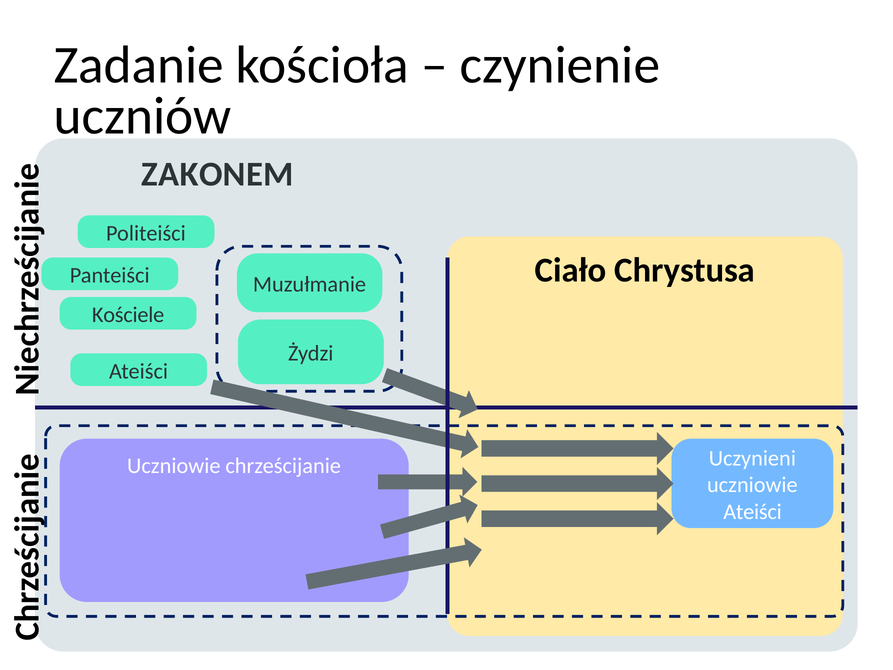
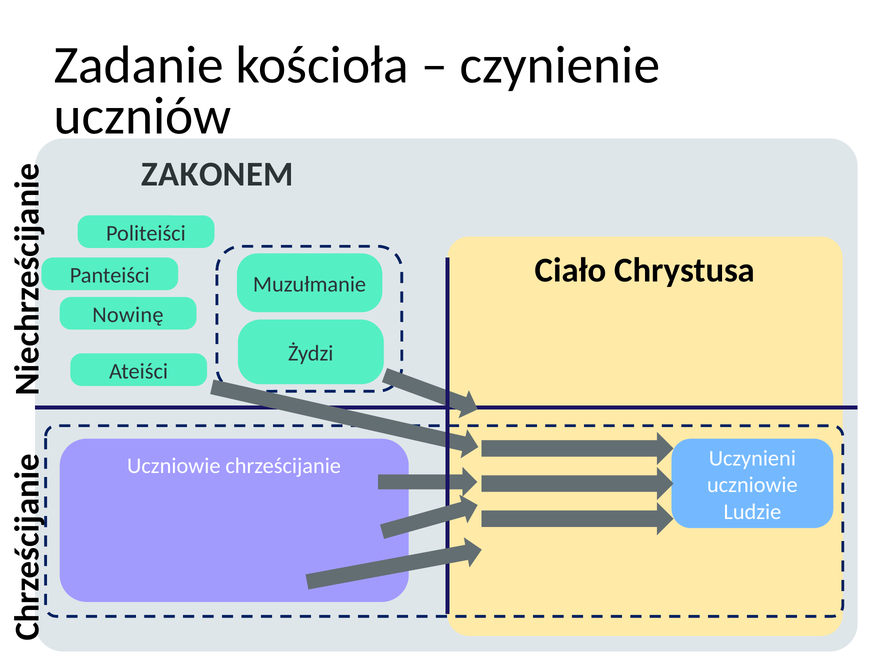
Kościele: Kościele -> Nowinę
Ateiści at (753, 512): Ateiści -> Ludzie
